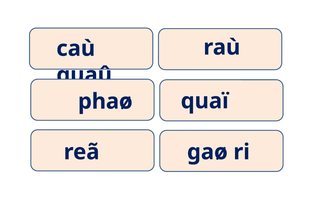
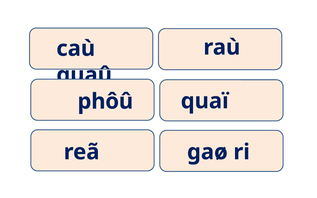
phaø: phaø -> phôû
